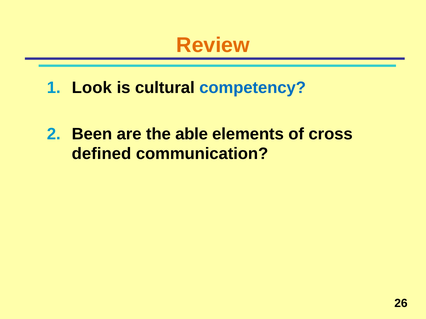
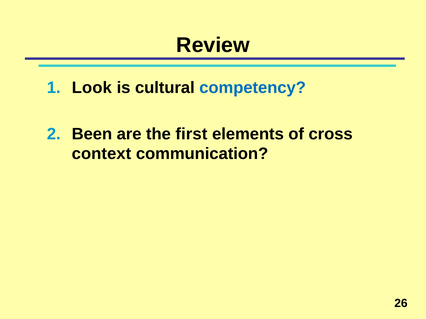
Review colour: orange -> black
able: able -> first
defined: defined -> context
